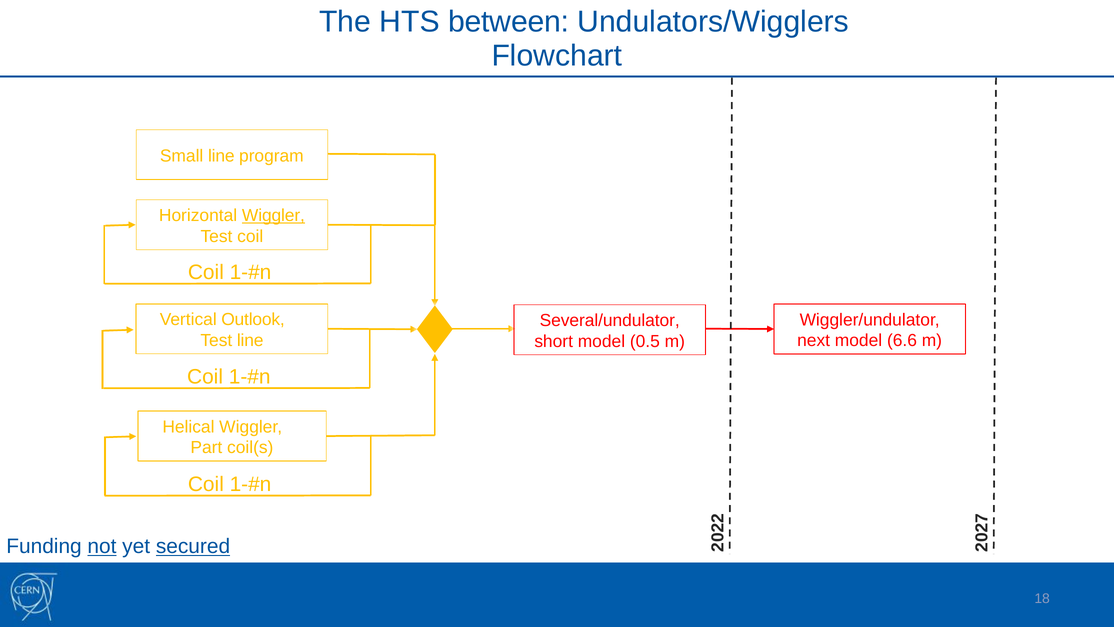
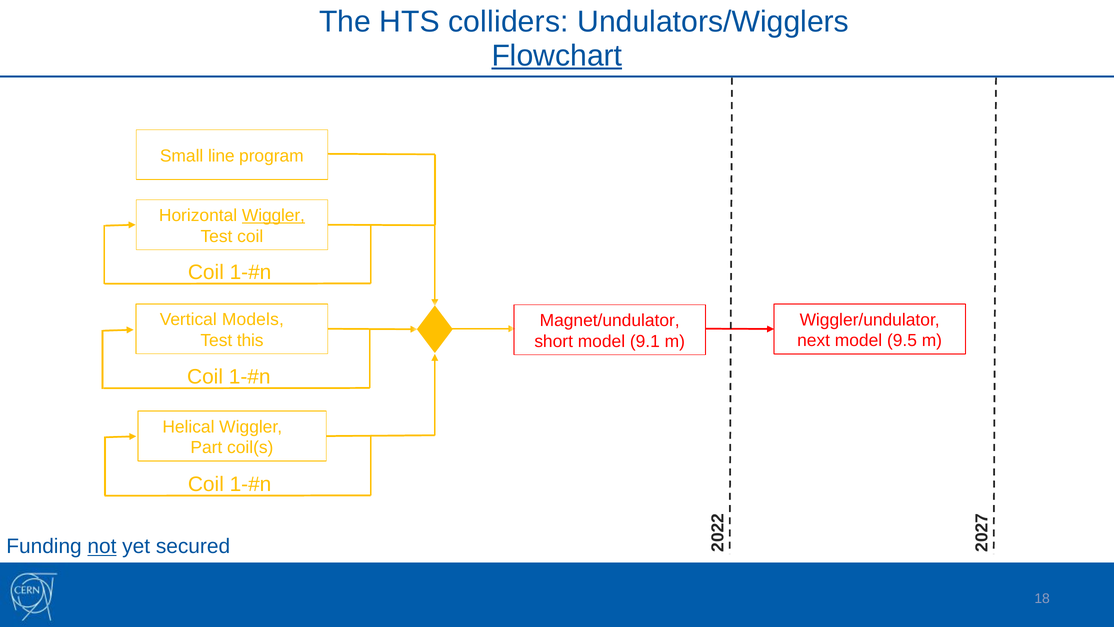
between: between -> colliders
Flowchart underline: none -> present
Outlook: Outlook -> Models
Several/undulator: Several/undulator -> Magnet/undulator
Test line: line -> this
6.6: 6.6 -> 9.5
0.5: 0.5 -> 9.1
secured underline: present -> none
